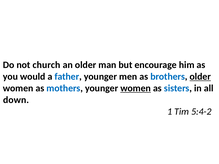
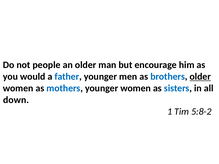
church: church -> people
women at (136, 88) underline: present -> none
5:4-2: 5:4-2 -> 5:8-2
